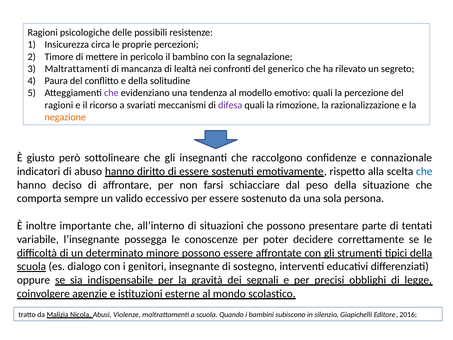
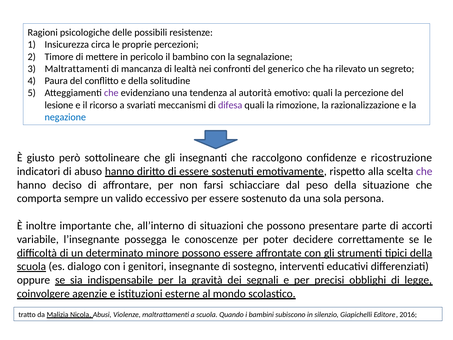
modello: modello -> autorità
ragioni at (59, 105): ragioni -> lesione
negazione colour: orange -> blue
connazionale: connazionale -> ricostruzione
che at (424, 171) colour: blue -> purple
tentati: tentati -> accorti
